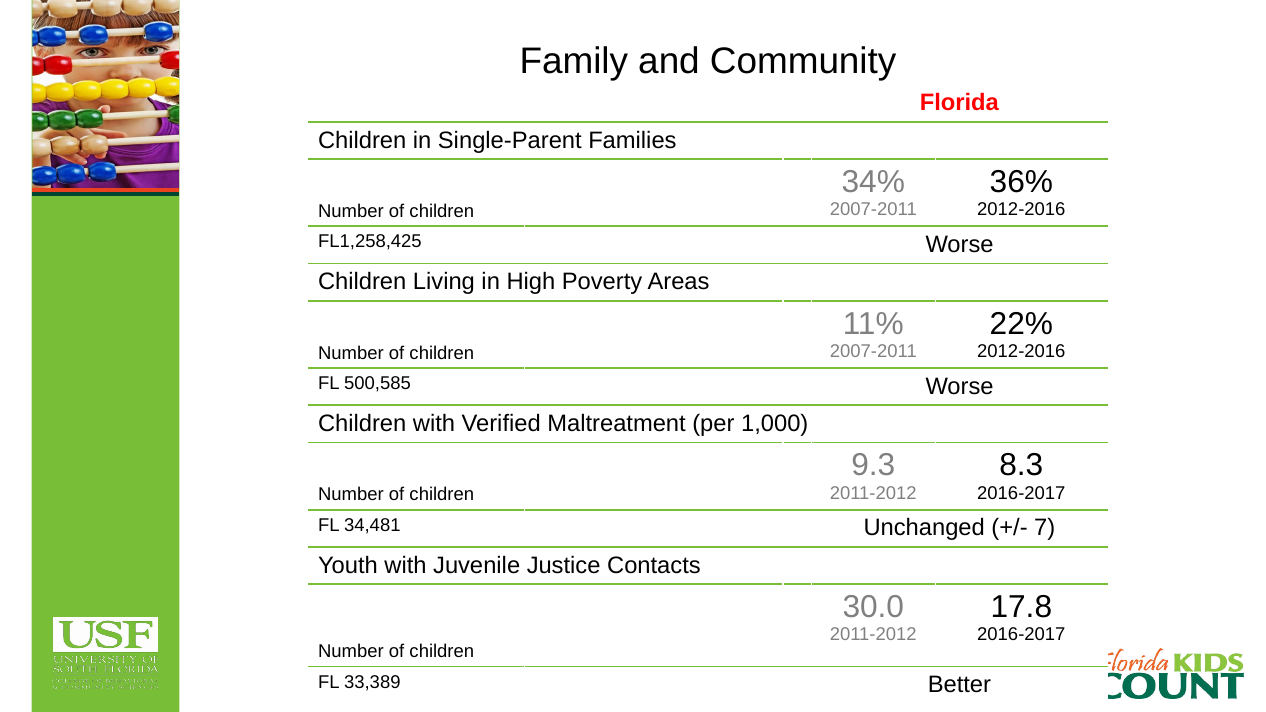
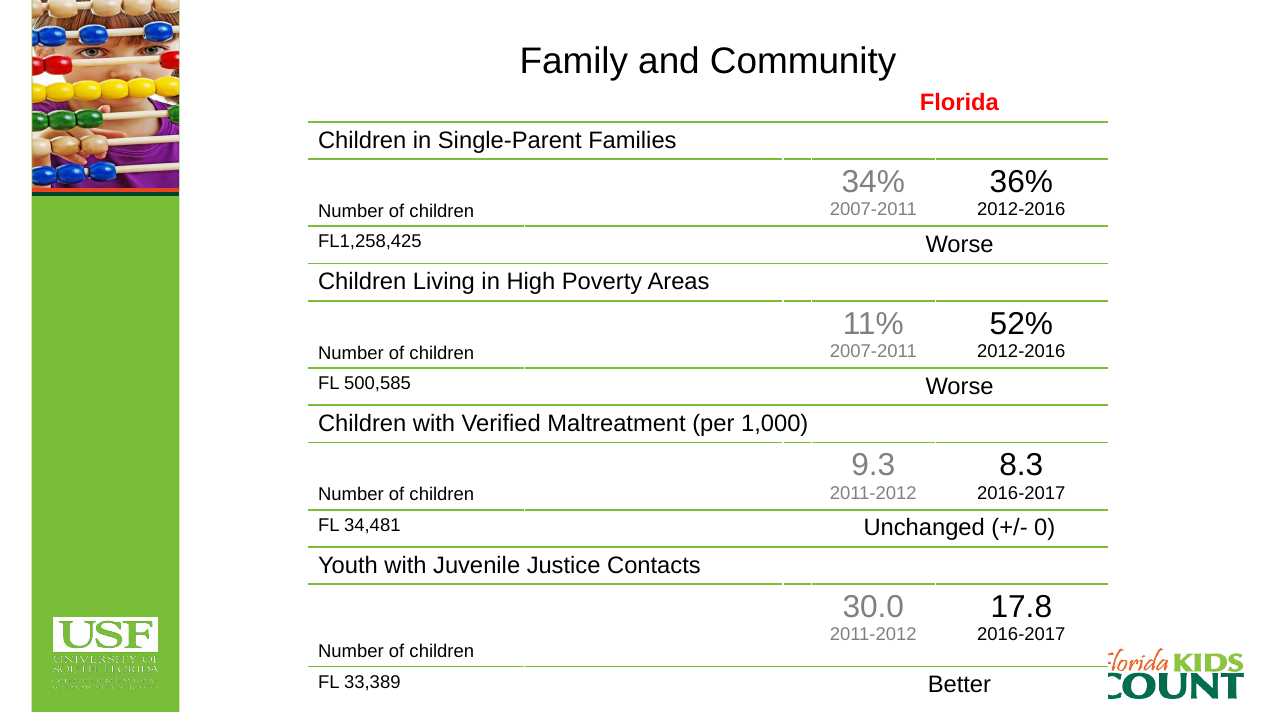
22%: 22% -> 52%
7: 7 -> 0
